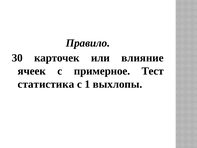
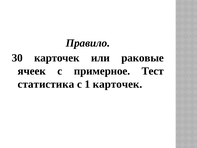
влияние: влияние -> раковые
1 выхлопы: выхлопы -> карточек
